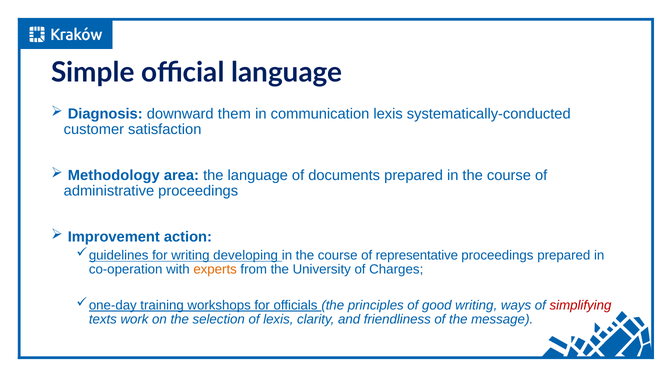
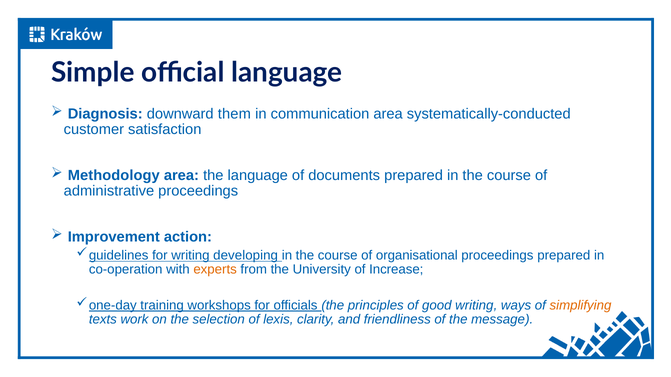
communication lexis: lexis -> area
representative: representative -> organisational
Charges: Charges -> Increase
simplifying colour: red -> orange
